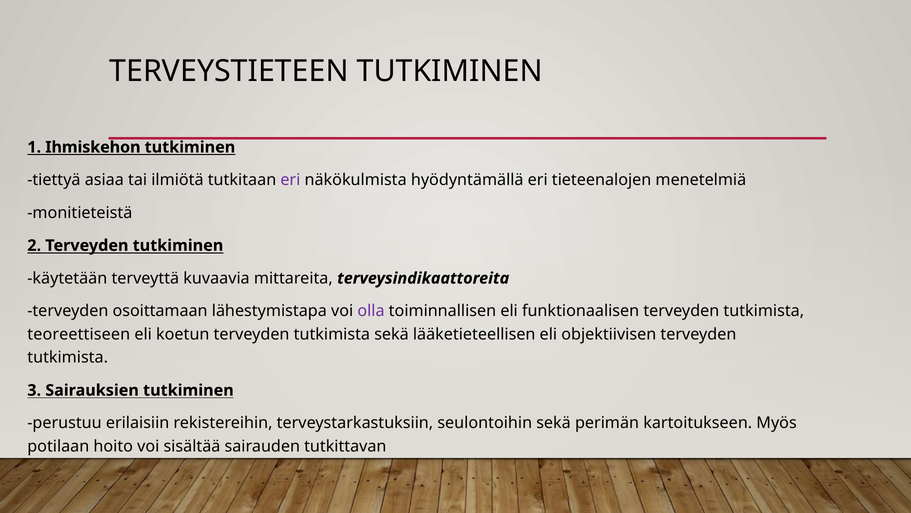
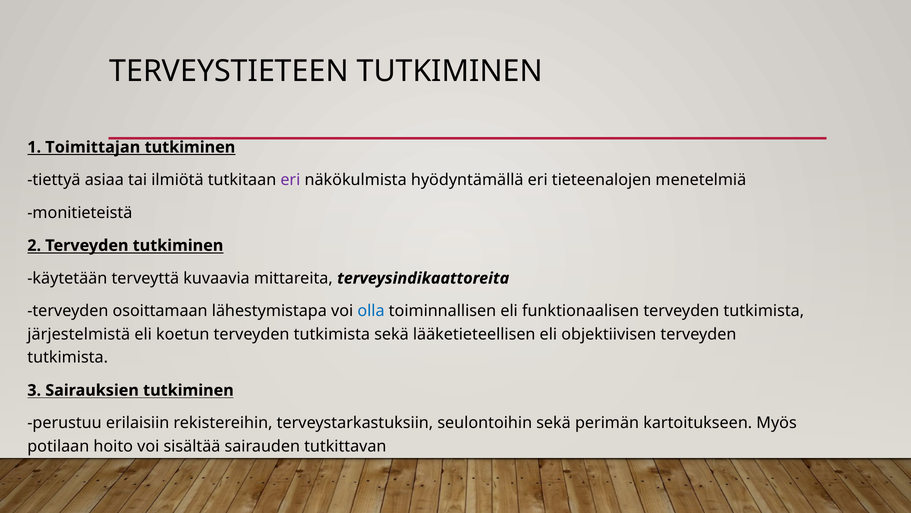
Ihmiskehon: Ihmiskehon -> Toimittajan
olla colour: purple -> blue
teoreettiseen: teoreettiseen -> järjestelmistä
